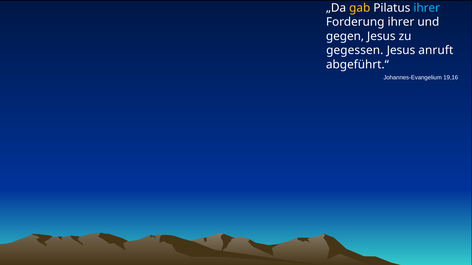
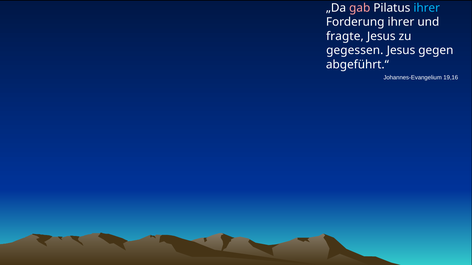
gab colour: yellow -> pink
gegen: gegen -> fragte
anruft: anruft -> gegen
